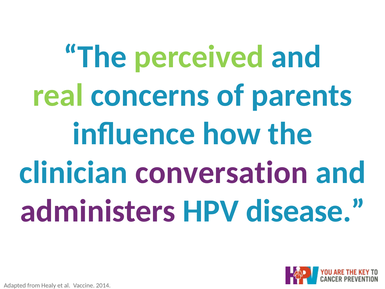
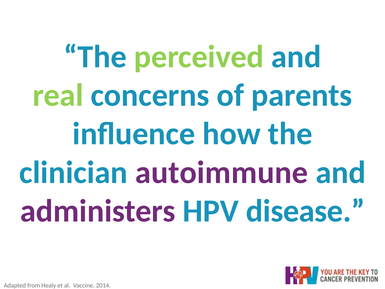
conversation: conversation -> autoimmune
